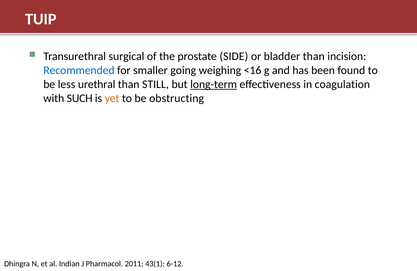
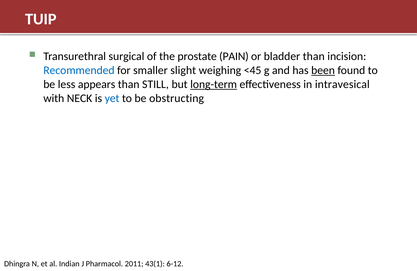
SIDE: SIDE -> PAIN
going: going -> slight
<16: <16 -> <45
been underline: none -> present
urethral: urethral -> appears
coagulation: coagulation -> intravesical
SUCH: SUCH -> NECK
yet colour: orange -> blue
